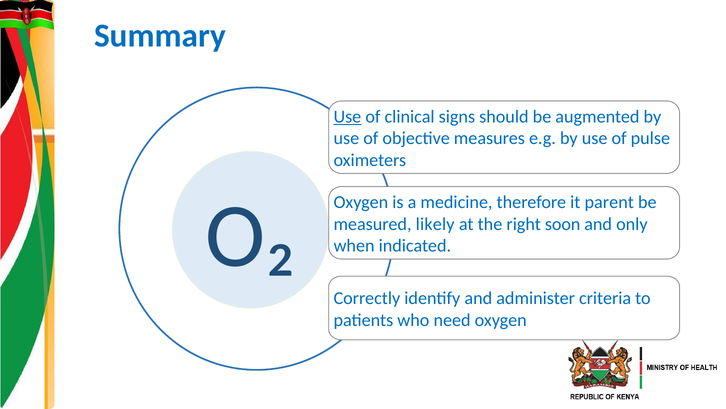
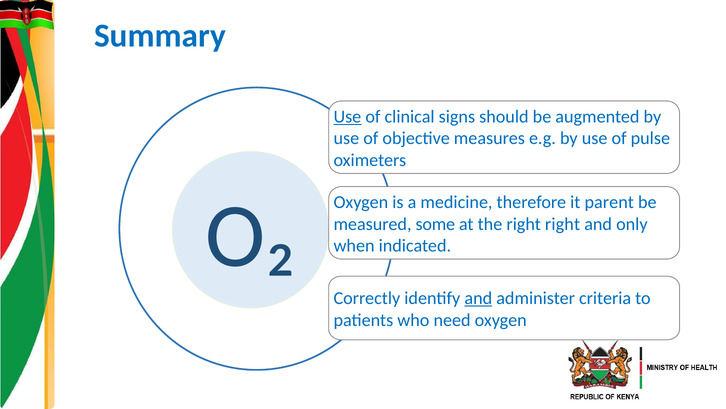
likely: likely -> some
right soon: soon -> right
and at (478, 298) underline: none -> present
